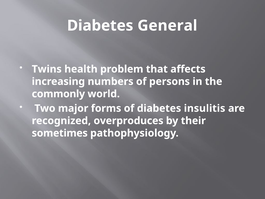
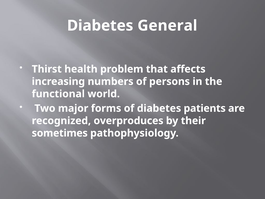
Twins: Twins -> Thirst
commonly: commonly -> functional
insulitis: insulitis -> patients
